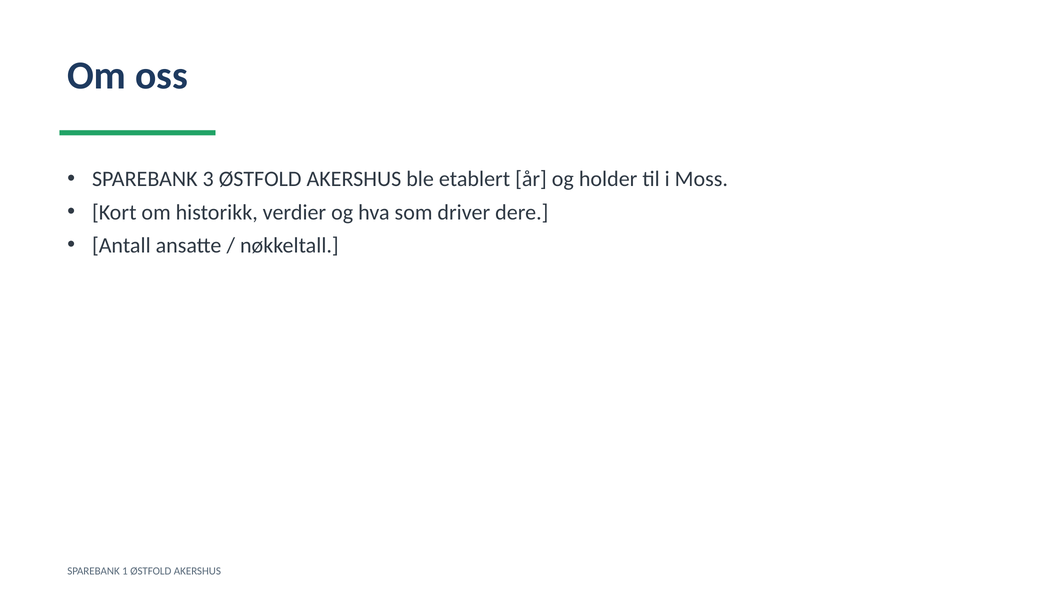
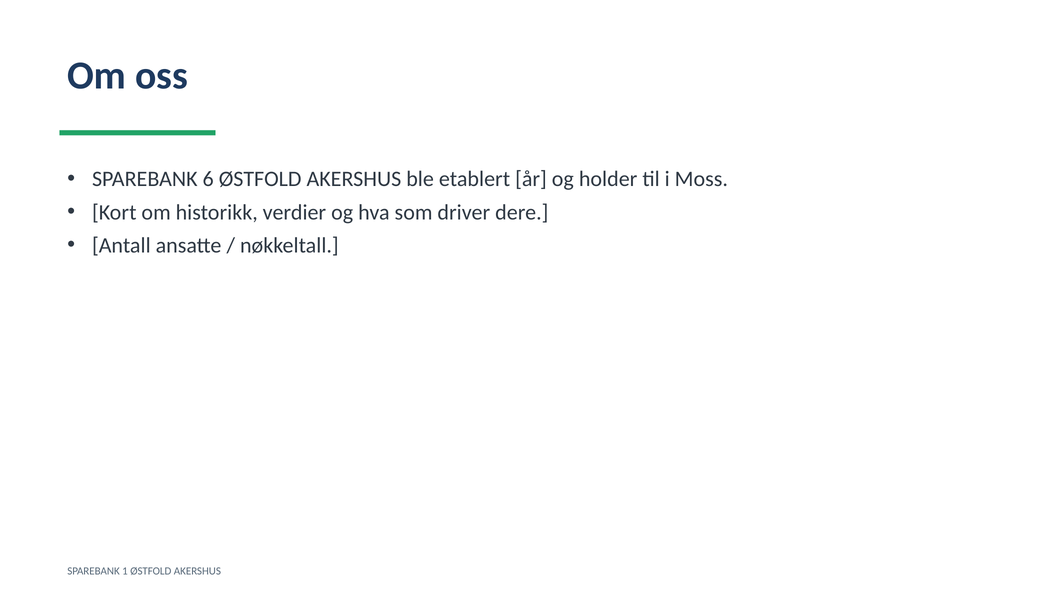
3: 3 -> 6
